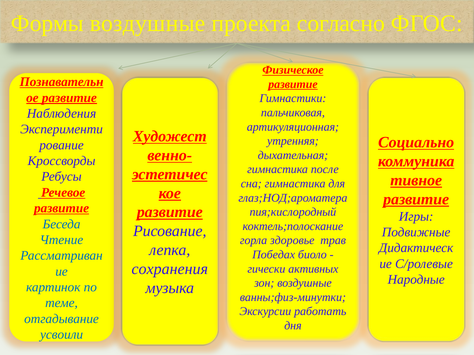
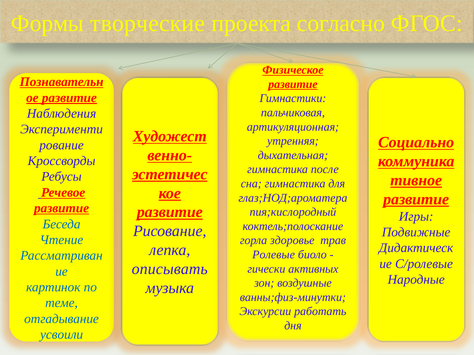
Формы воздушные: воздушные -> творческие
Победах: Победах -> Ролевые
сохранения: сохранения -> описывать
